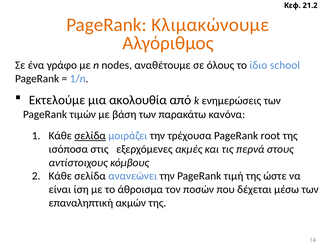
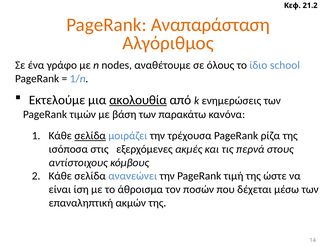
Κλιμακώνουμε: Κλιμακώνουμε -> Αναπαράσταση
ακολουθία underline: none -> present
root: root -> ρίζα
